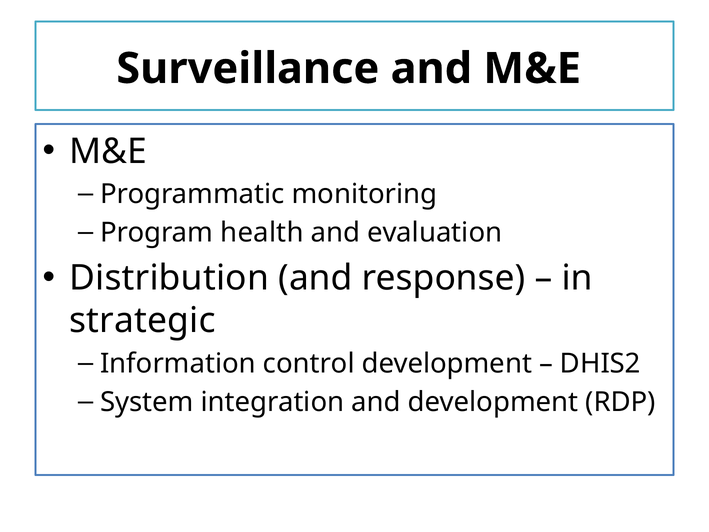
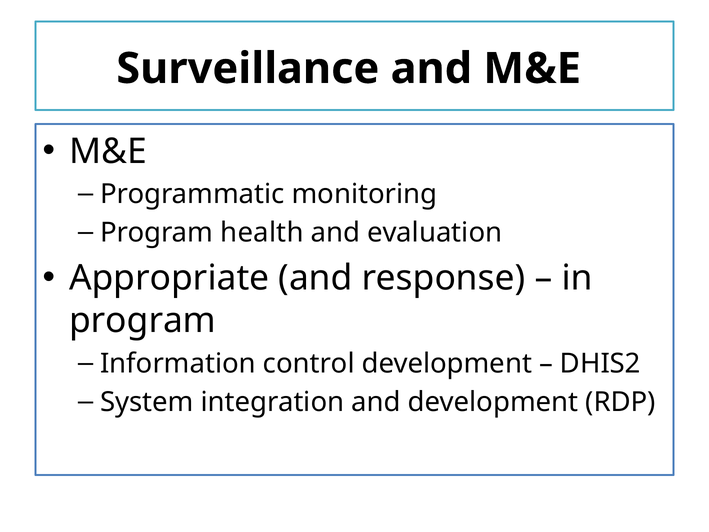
Distribution: Distribution -> Appropriate
strategic at (142, 321): strategic -> program
